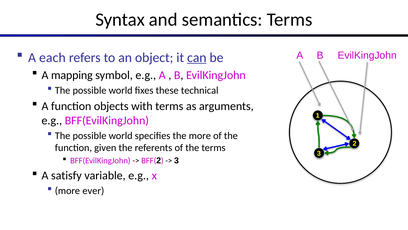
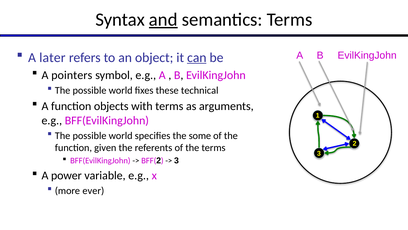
and underline: none -> present
each: each -> later
mapping: mapping -> pointers
the more: more -> some
satisfy: satisfy -> power
